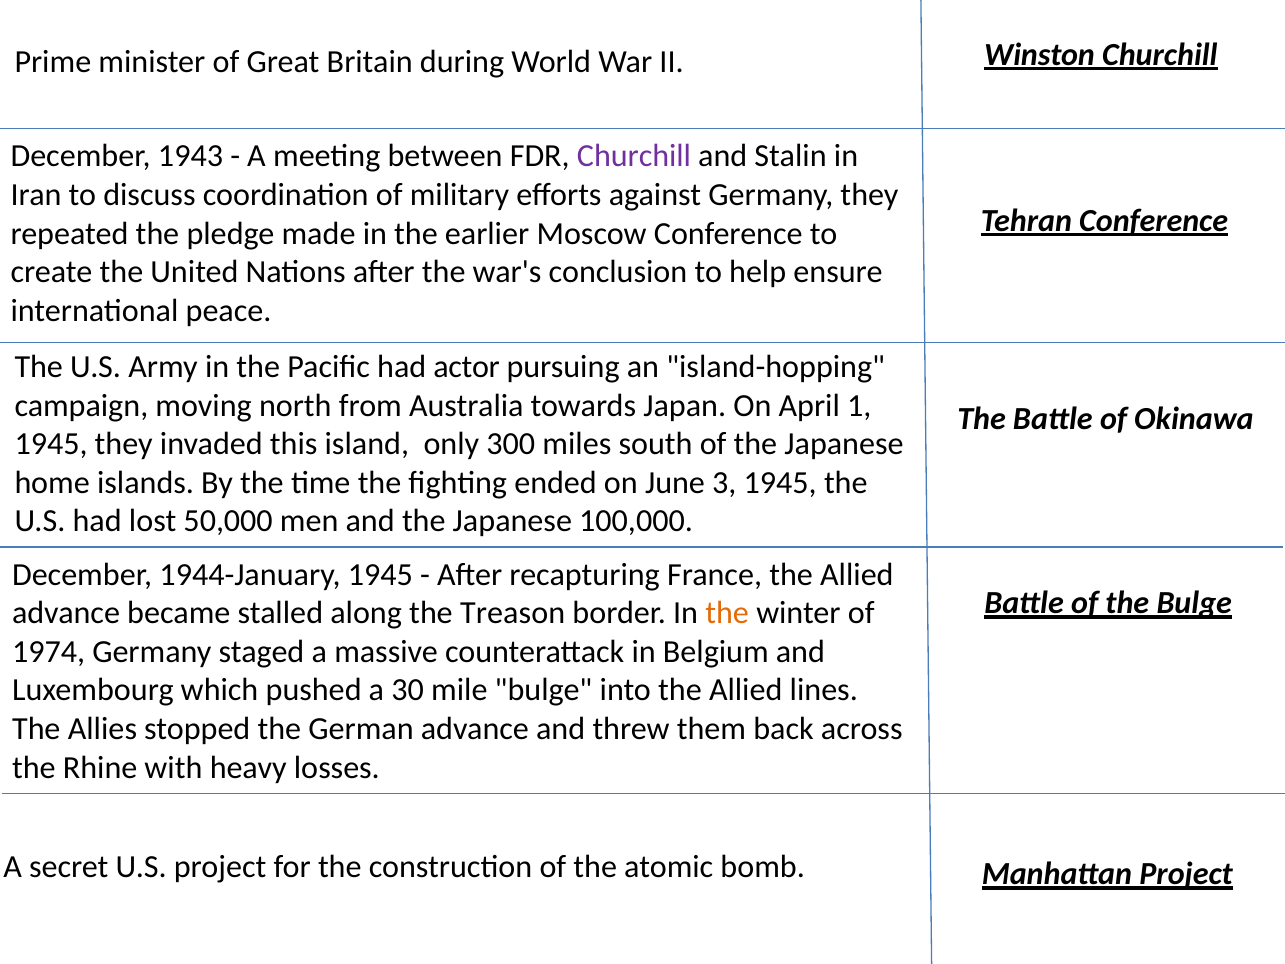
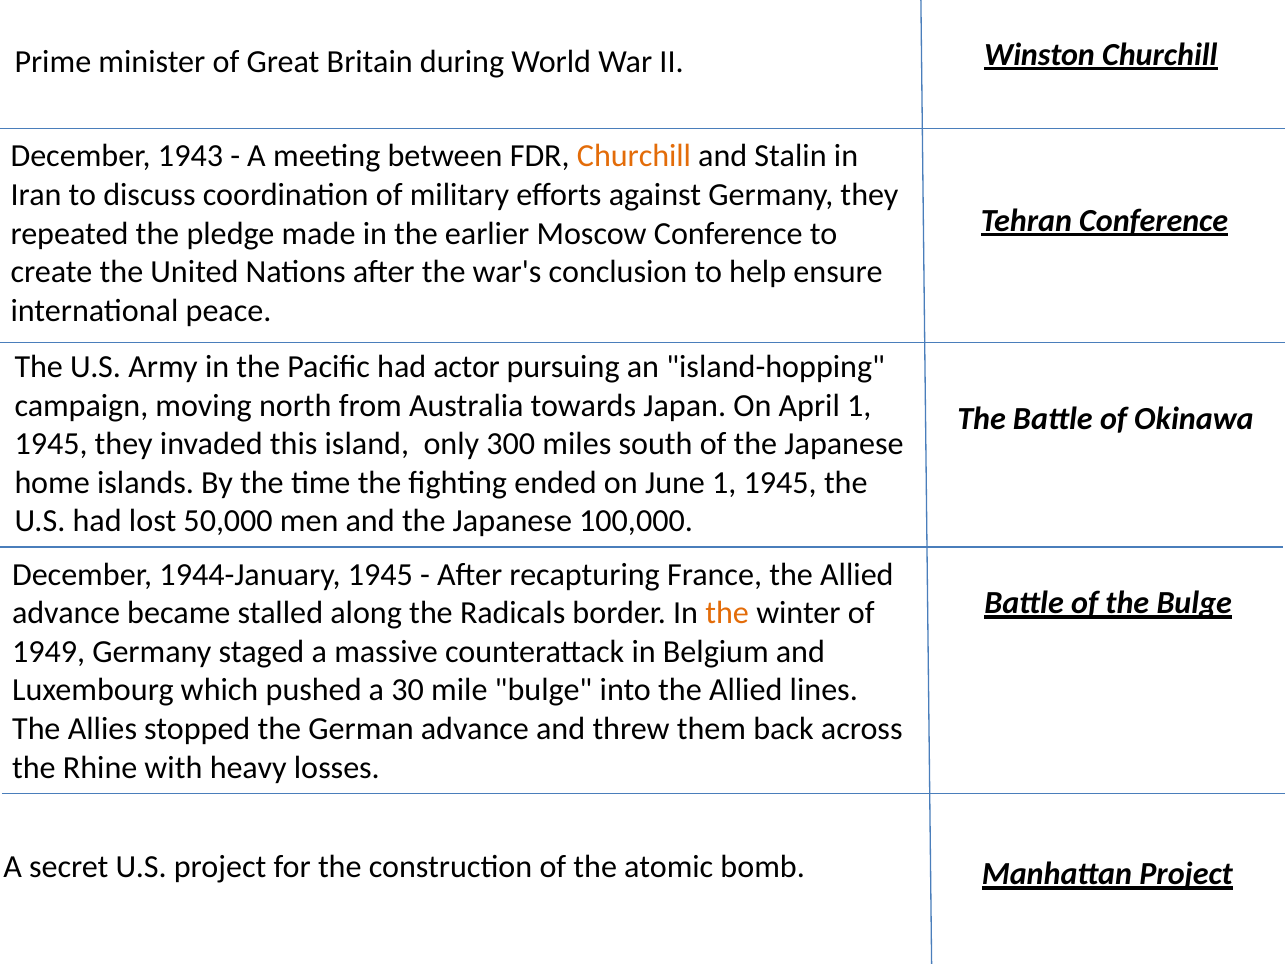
Churchill at (634, 156) colour: purple -> orange
June 3: 3 -> 1
Treason: Treason -> Radicals
1974: 1974 -> 1949
